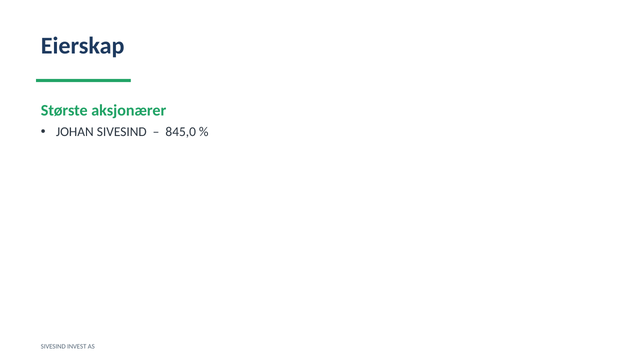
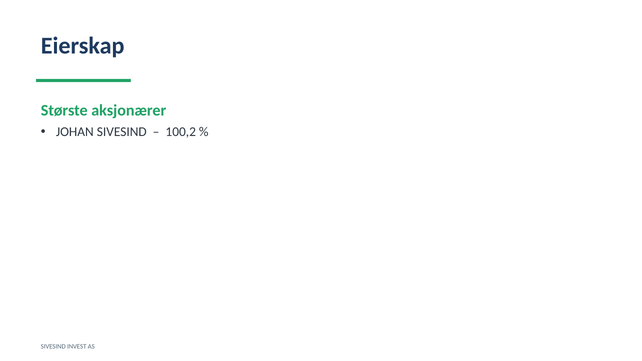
845,0: 845,0 -> 100,2
